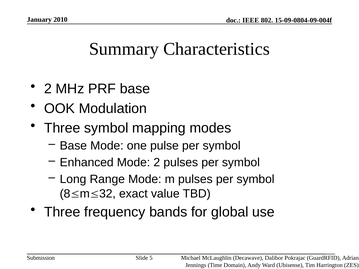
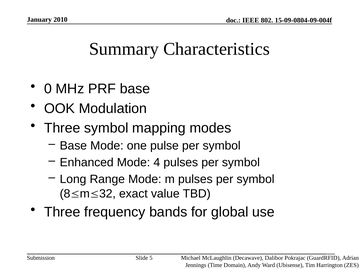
2 at (48, 89): 2 -> 0
Mode 2: 2 -> 4
